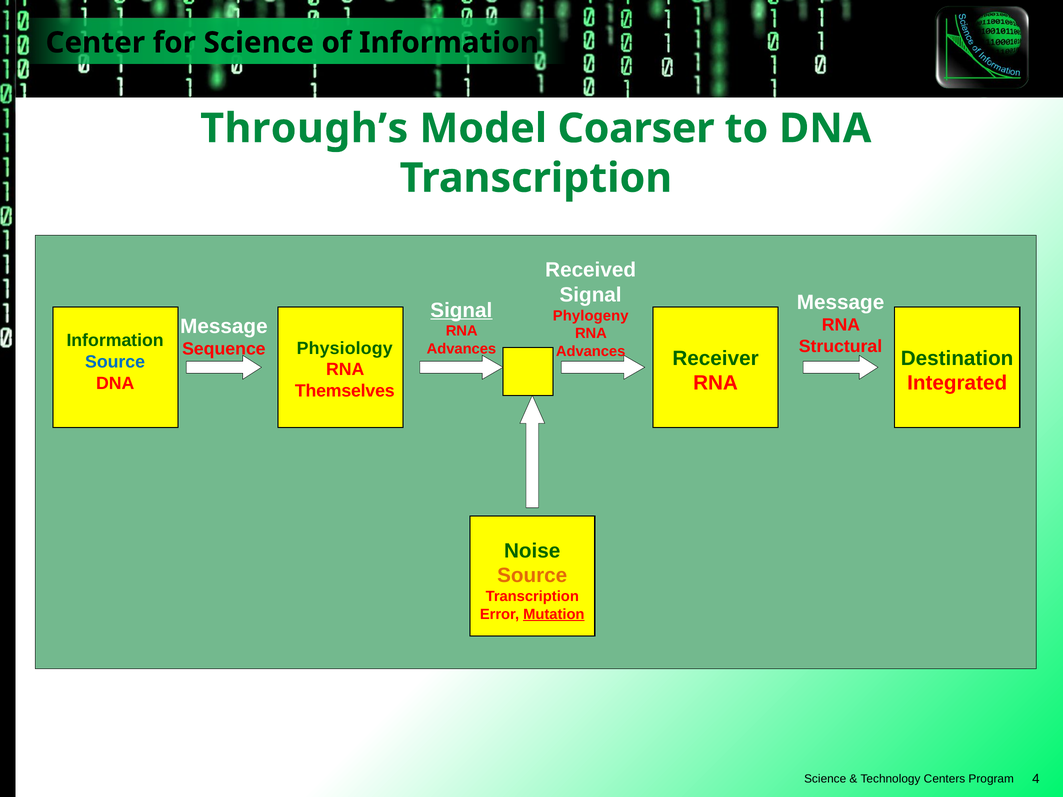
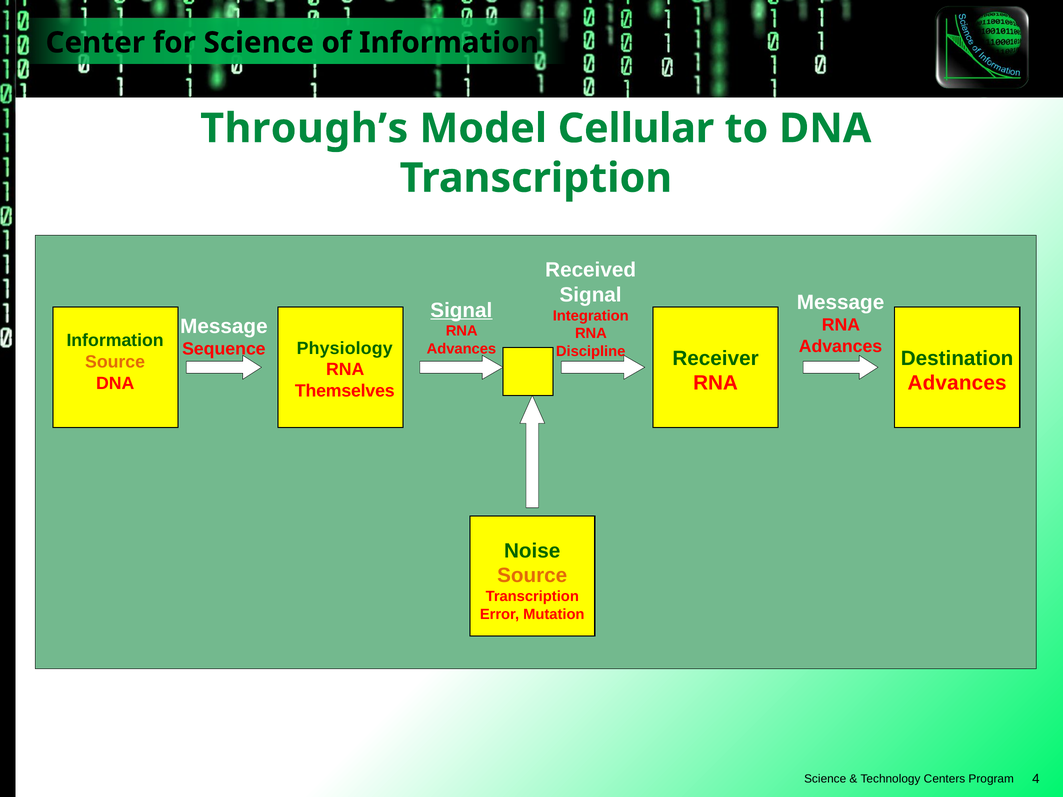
Coarser: Coarser -> Cellular
Phylogeny: Phylogeny -> Integration
Structural at (840, 346): Structural -> Advances
Advances at (591, 351): Advances -> Discipline
Source at (115, 362) colour: blue -> orange
Integrated at (957, 383): Integrated -> Advances
Mutation underline: present -> none
